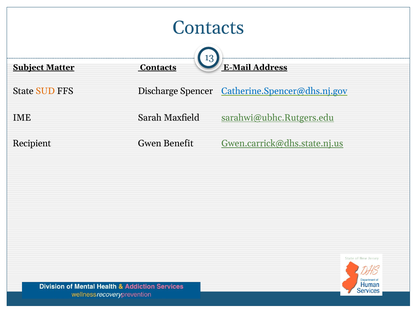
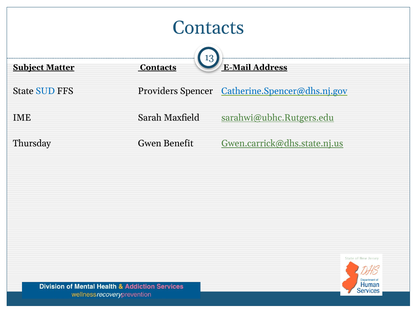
SUD colour: orange -> blue
Discharge: Discharge -> Providers
Recipient: Recipient -> Thursday
